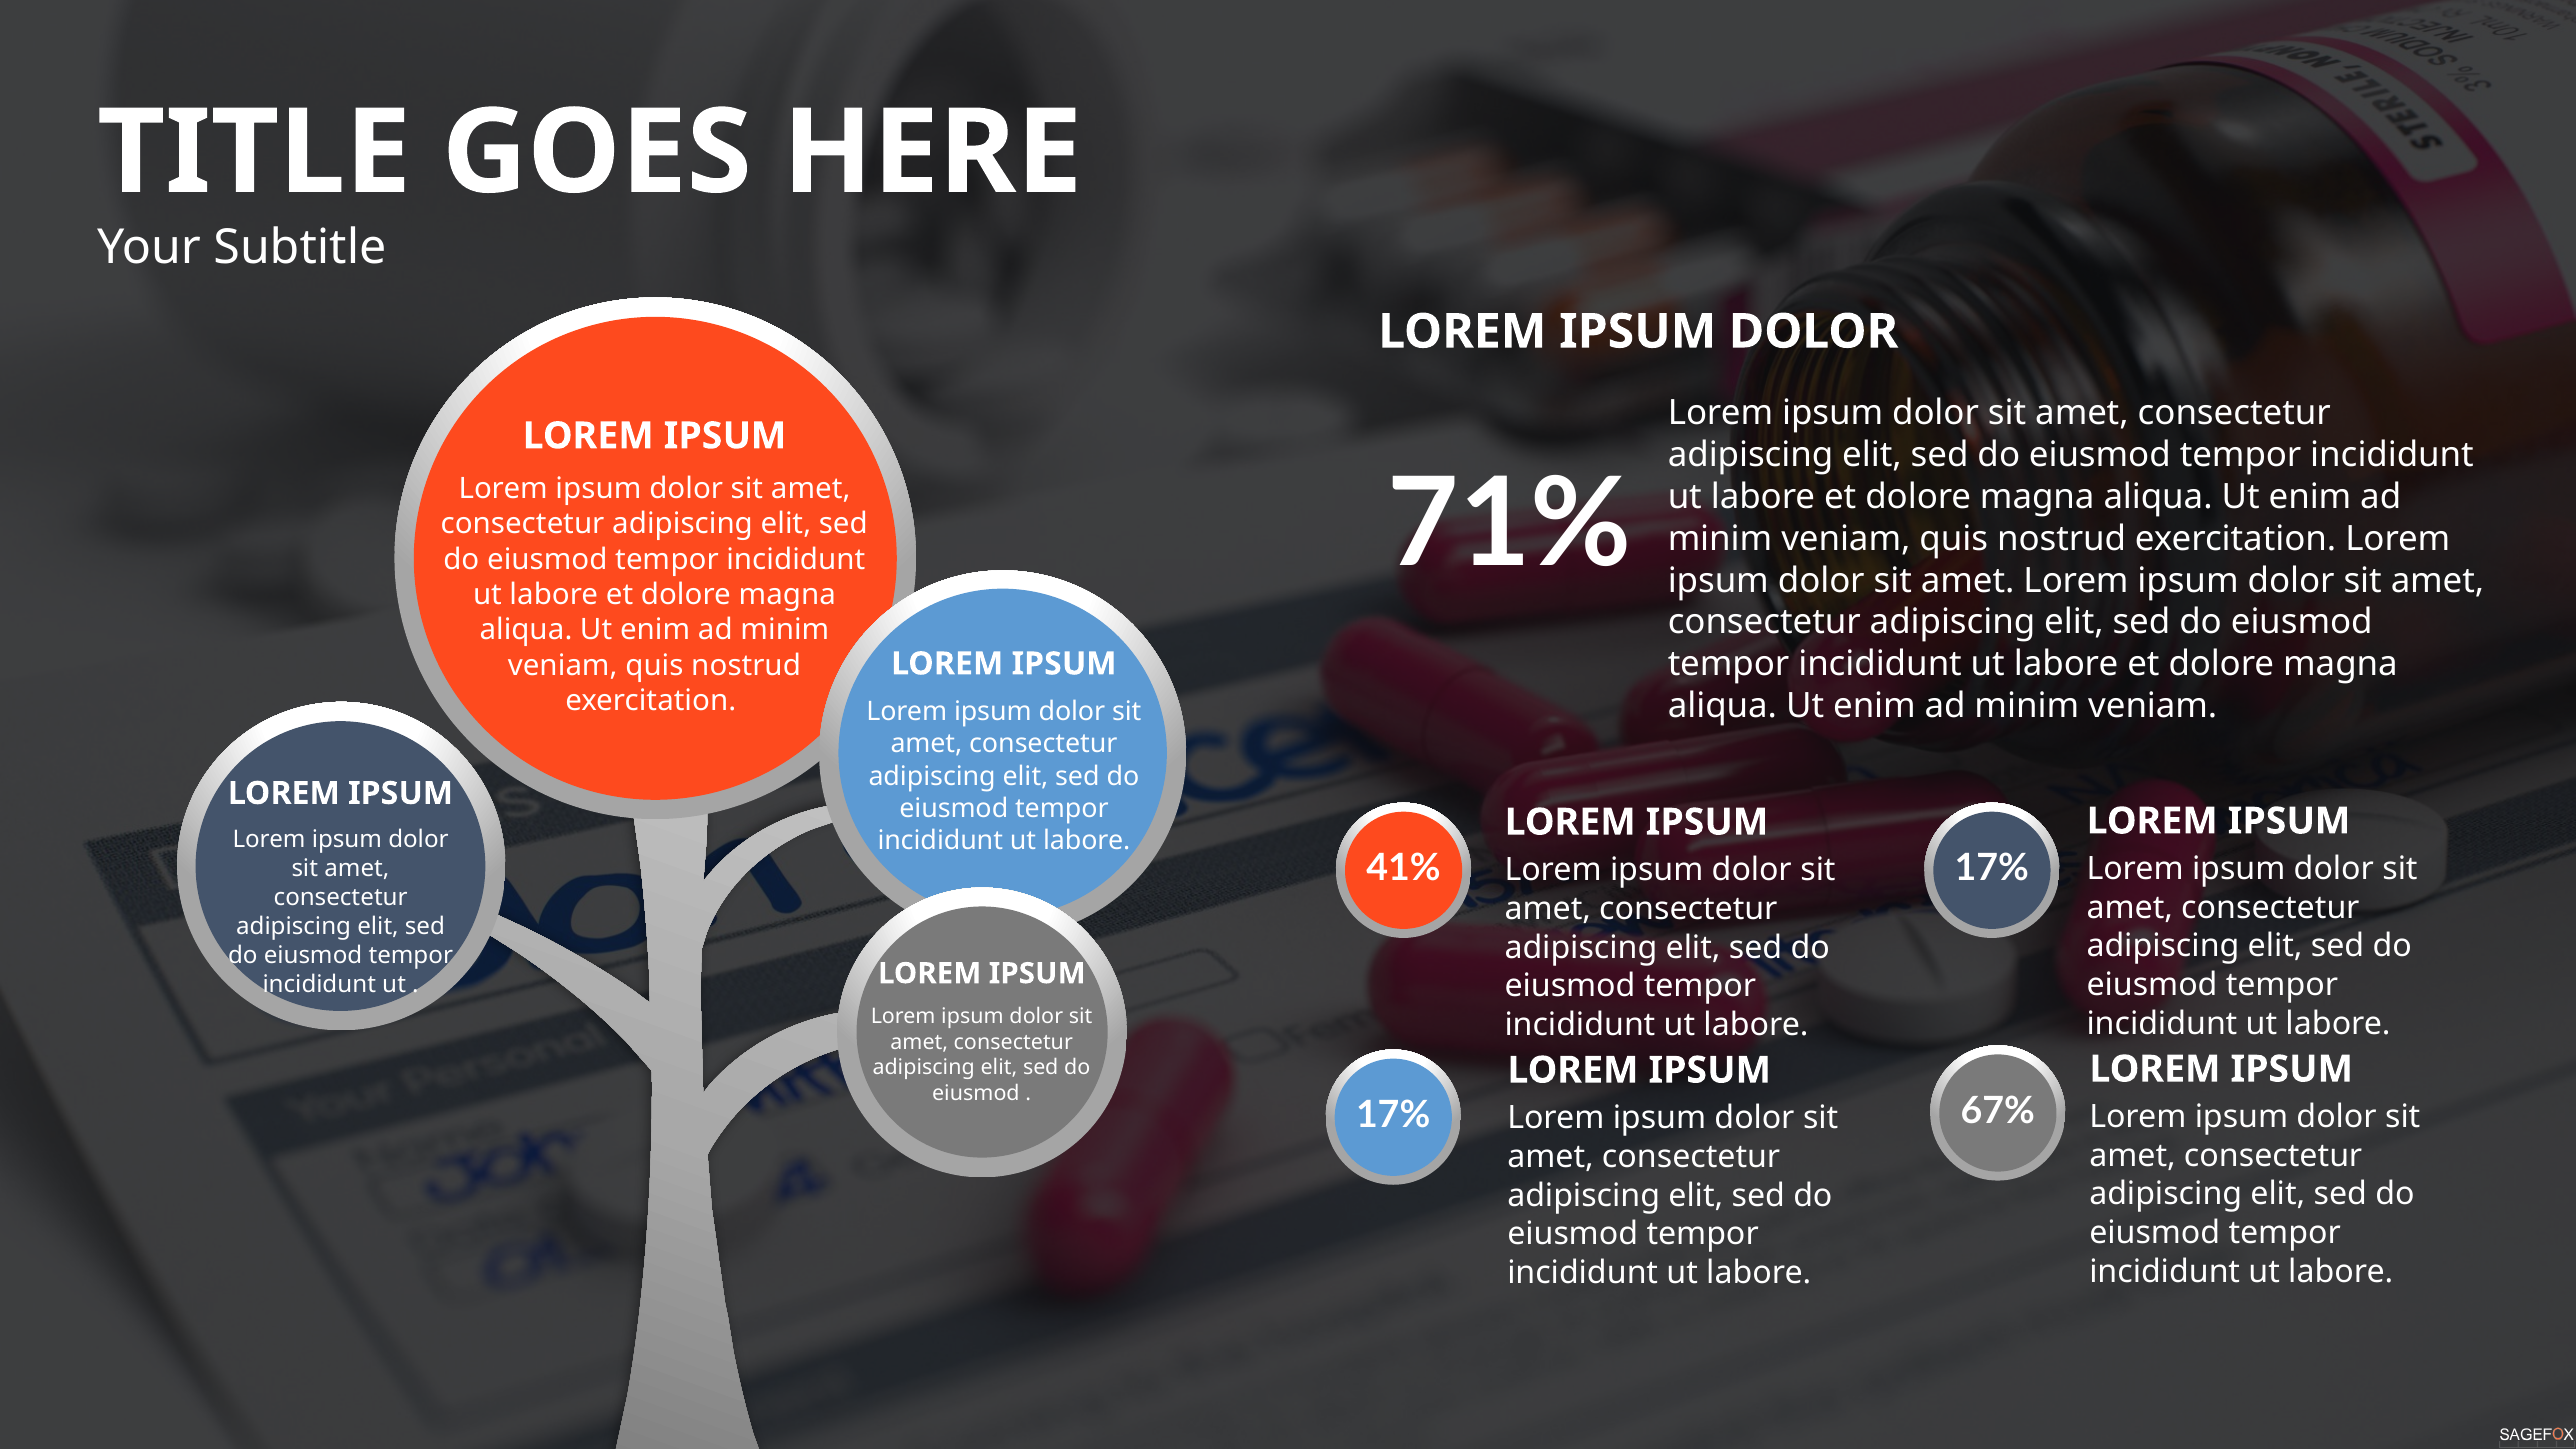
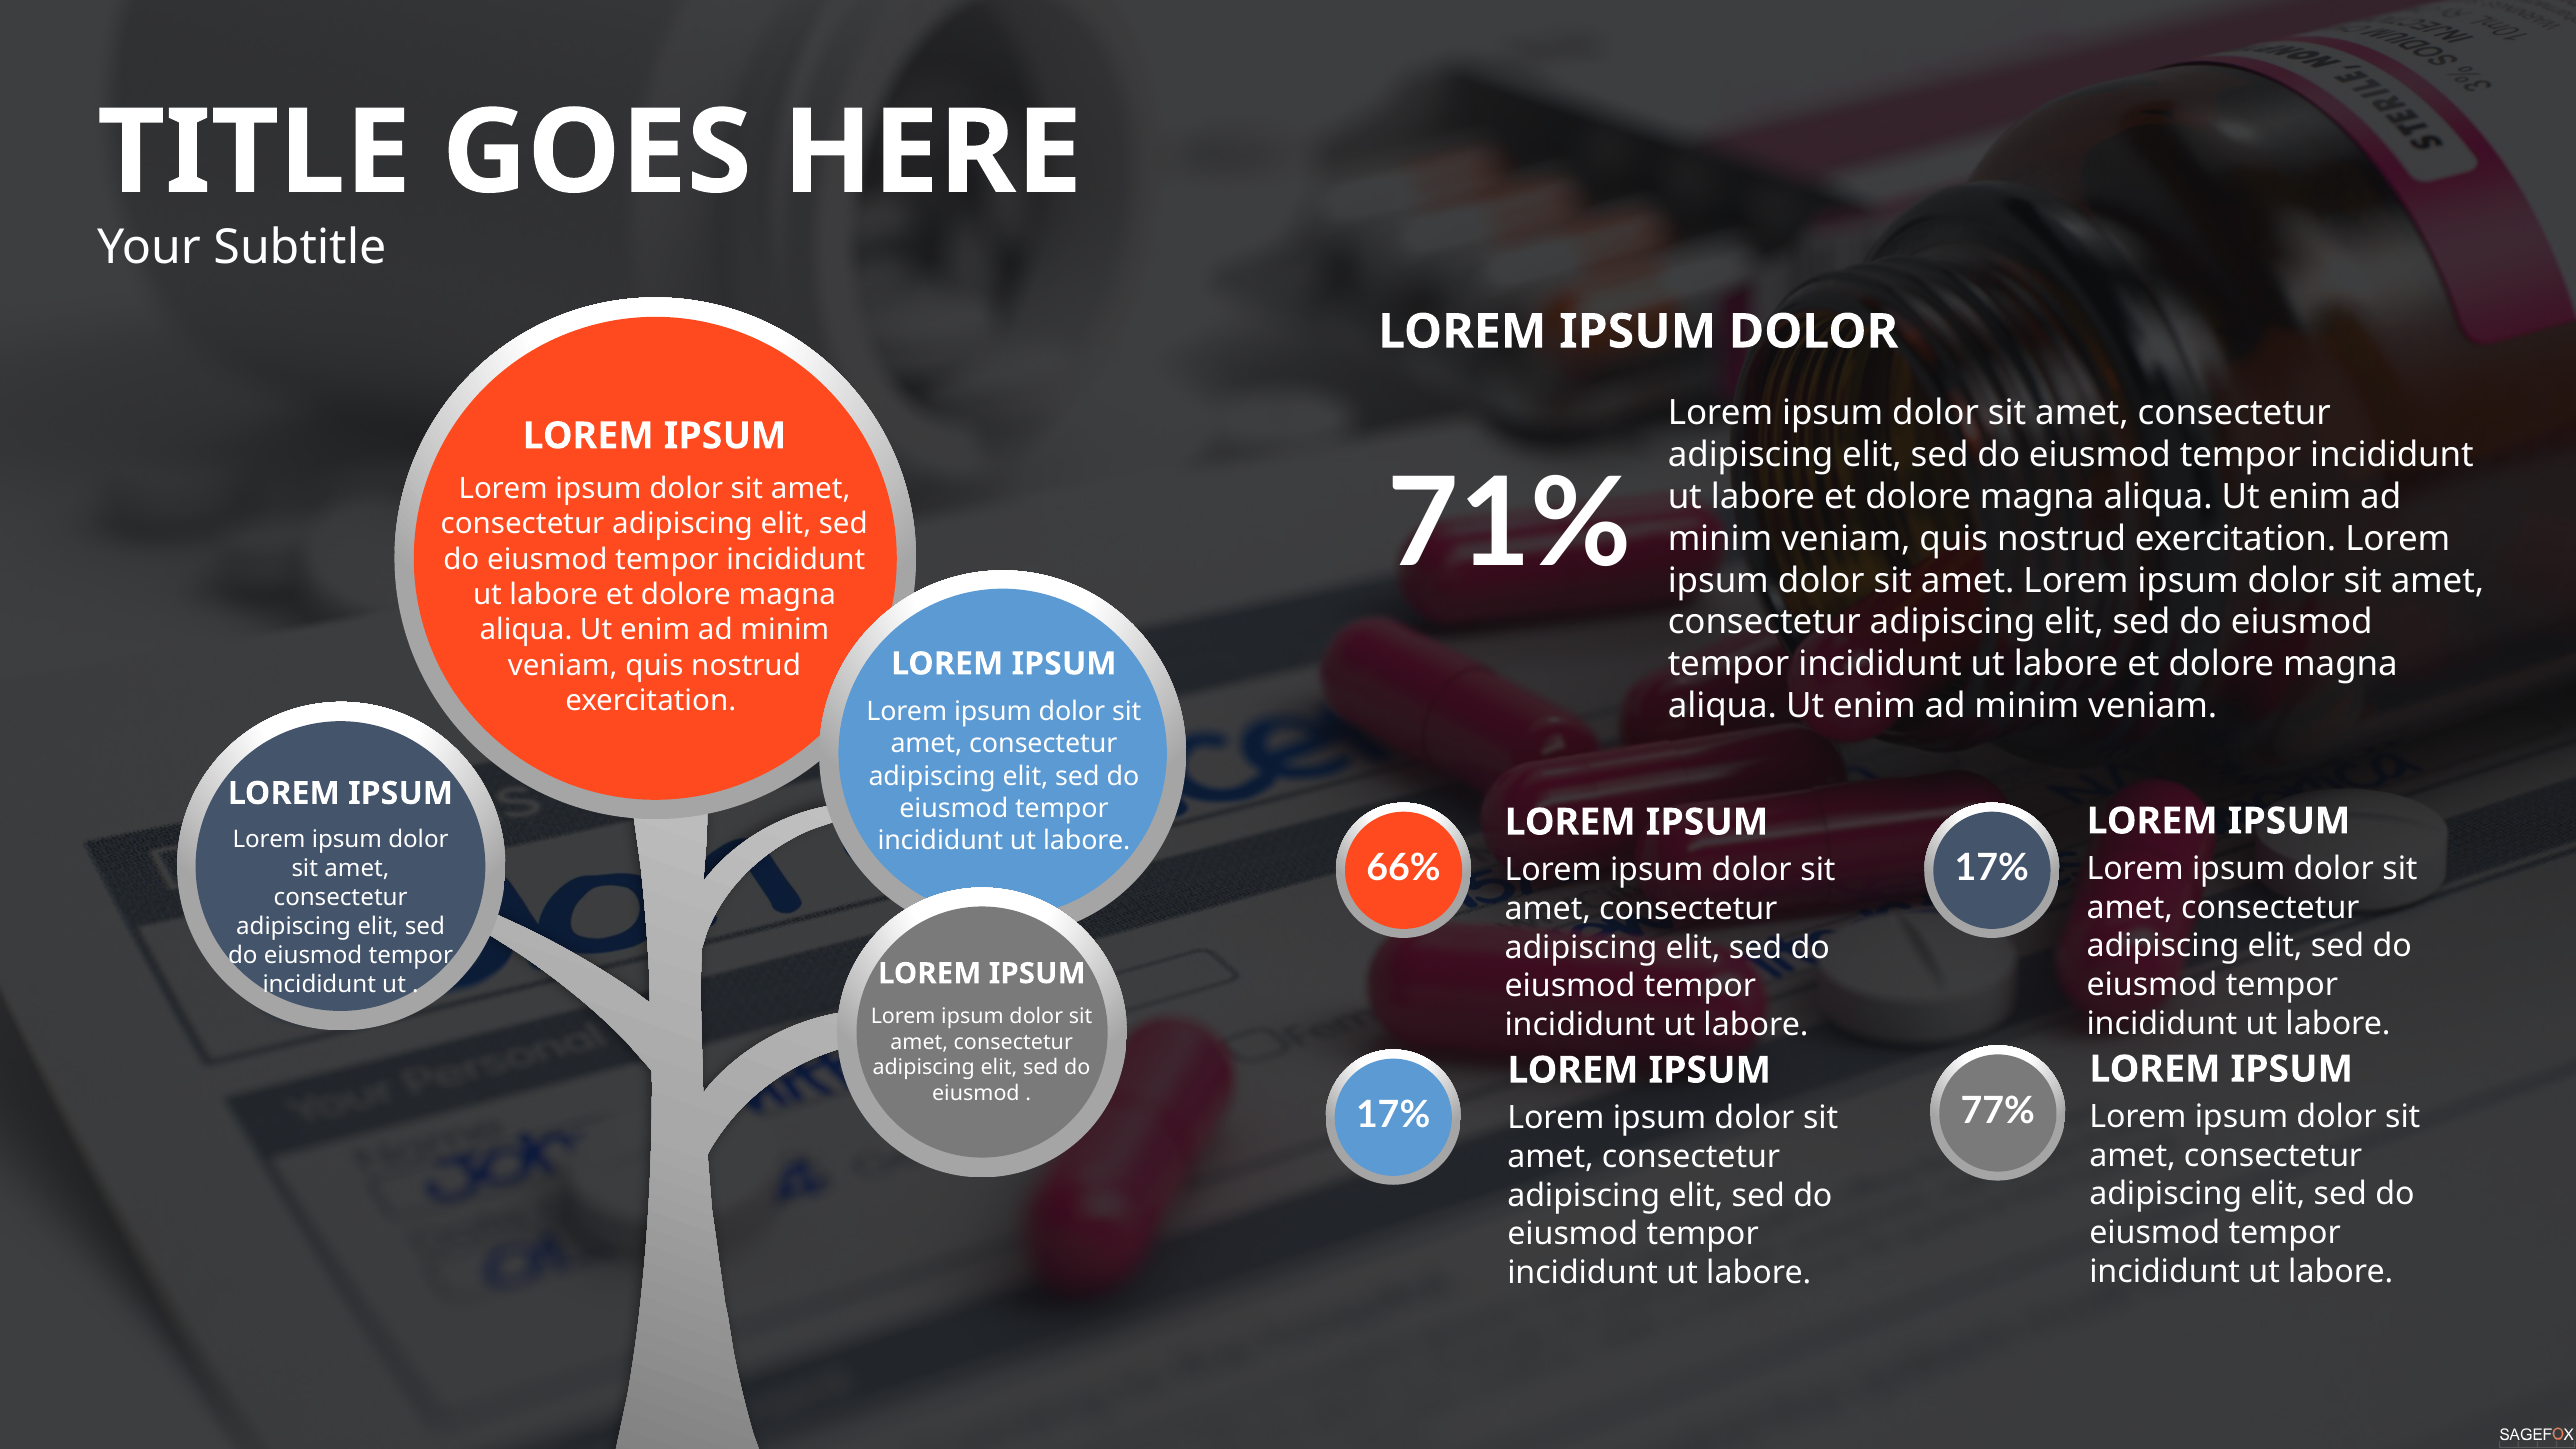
41%: 41% -> 66%
67%: 67% -> 77%
